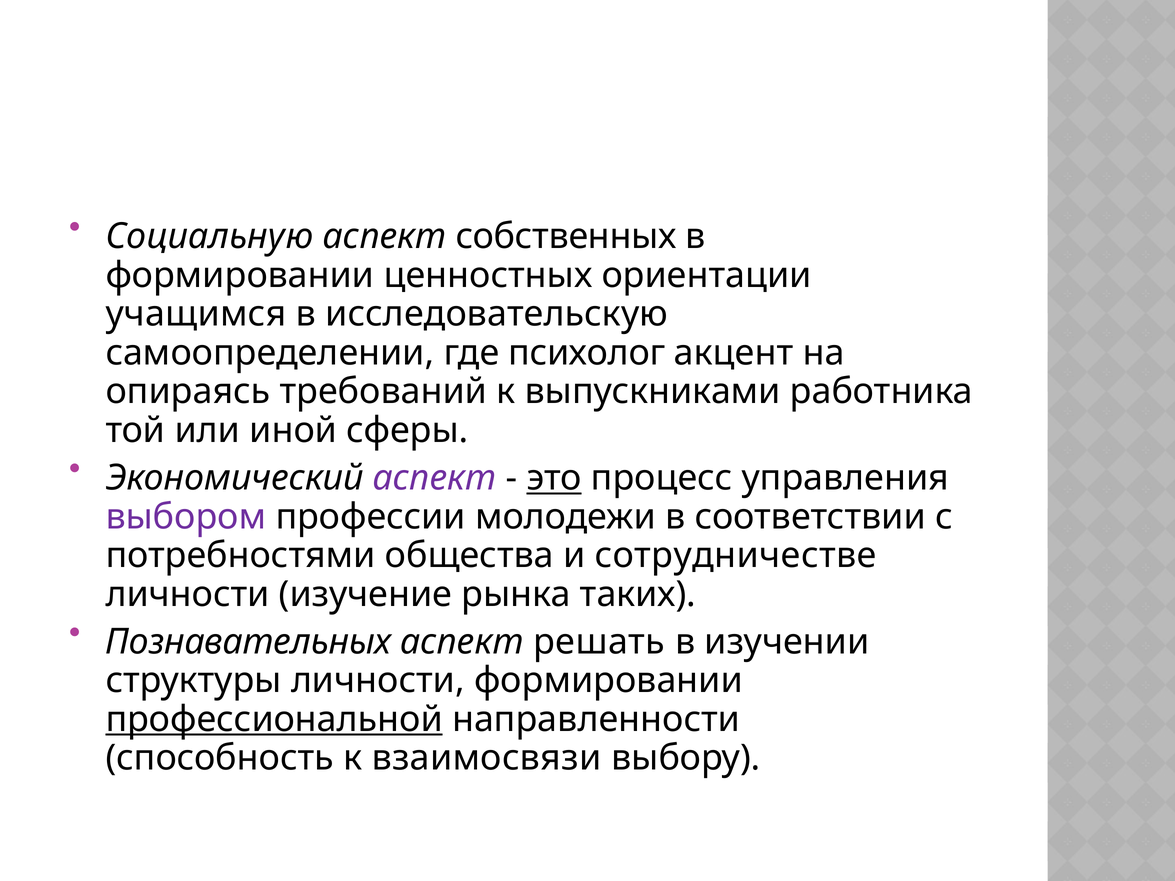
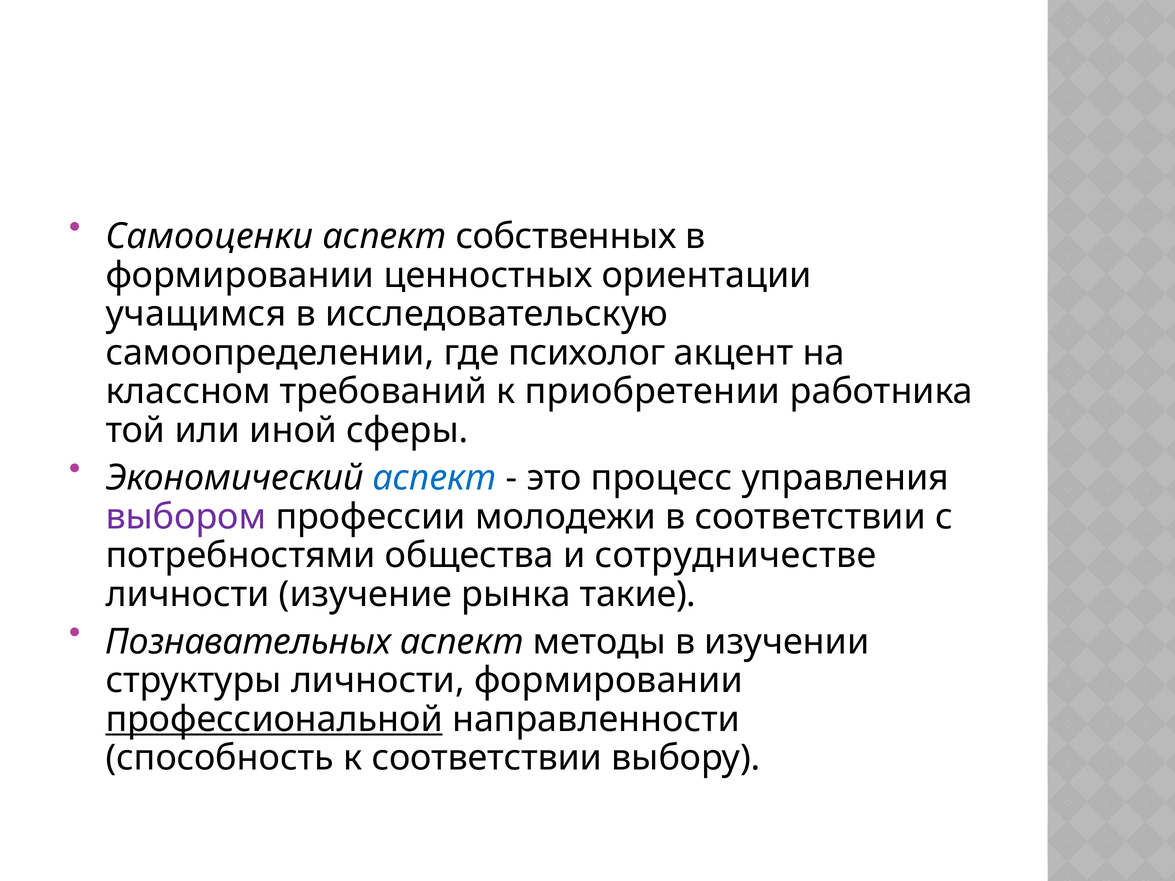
Социальную: Социальную -> Самооценки
опираясь: опираясь -> классном
выпускниками: выпускниками -> приобретении
аспект at (435, 478) colour: purple -> blue
это underline: present -> none
таких: таких -> такие
решать: решать -> методы
к взаимосвязи: взаимосвязи -> соответствии
